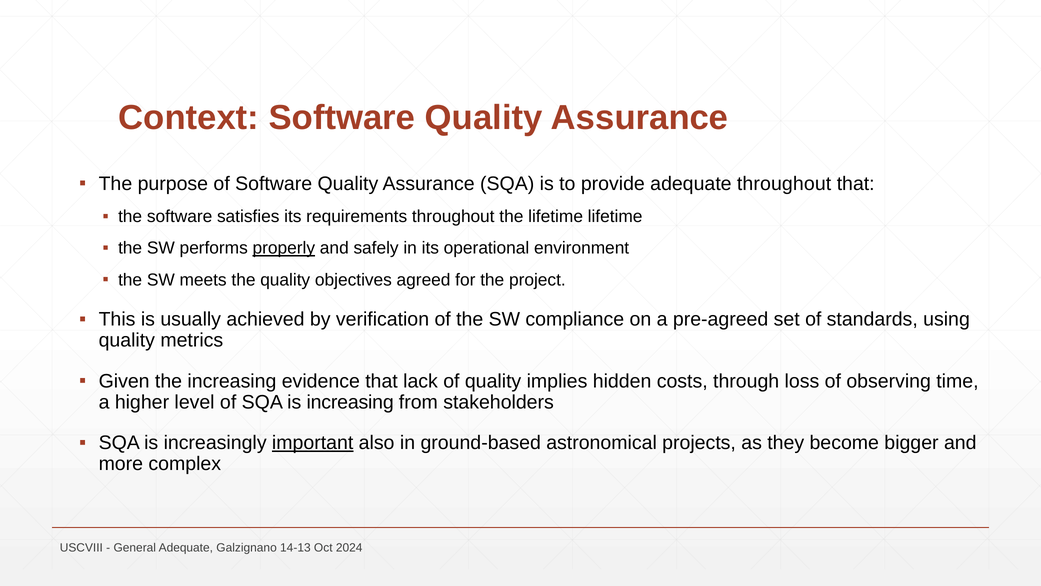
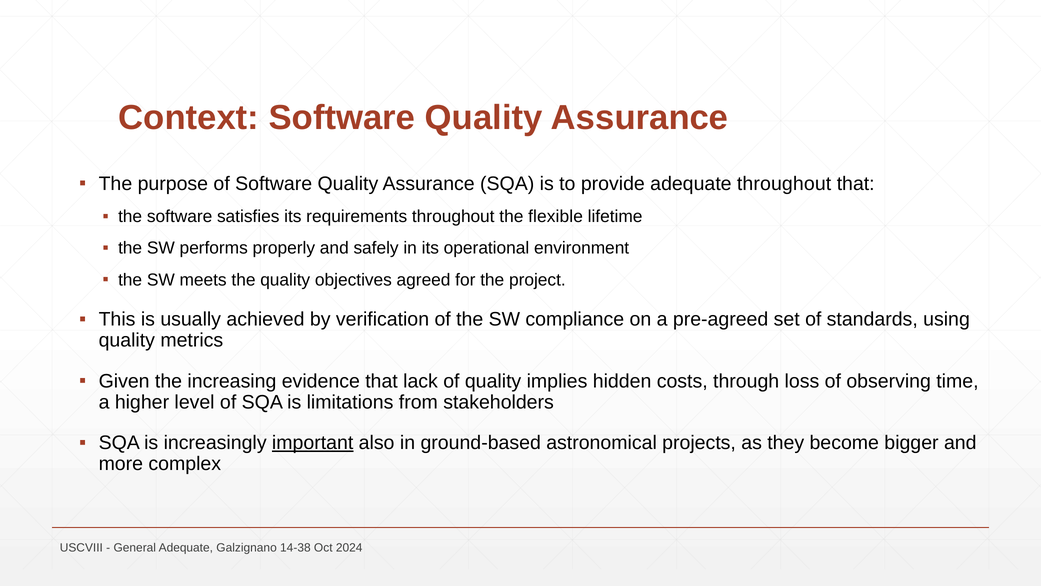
the lifetime: lifetime -> flexible
properly underline: present -> none
is increasing: increasing -> limitations
14-13: 14-13 -> 14-38
